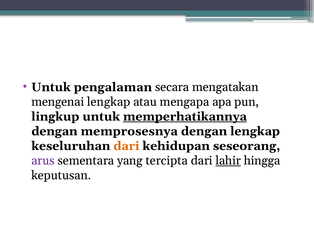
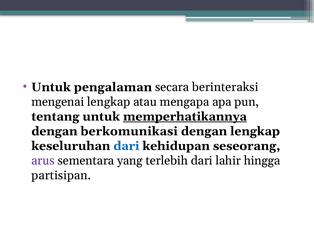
mengatakan: mengatakan -> berinteraksi
lingkup: lingkup -> tentang
memprosesnya: memprosesnya -> berkomunikasi
dari at (126, 146) colour: orange -> blue
tercipta: tercipta -> terlebih
lahir underline: present -> none
keputusan: keputusan -> partisipan
